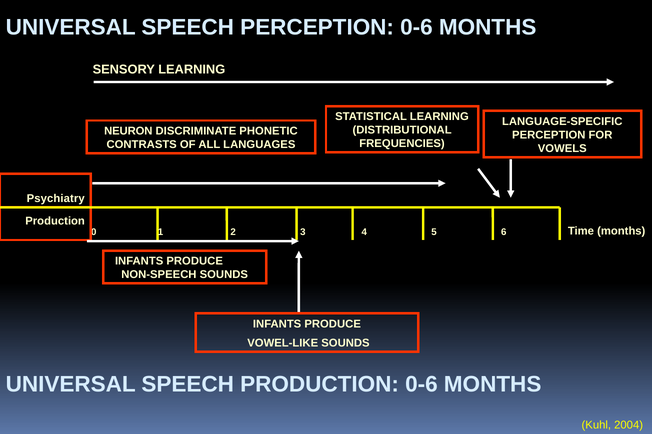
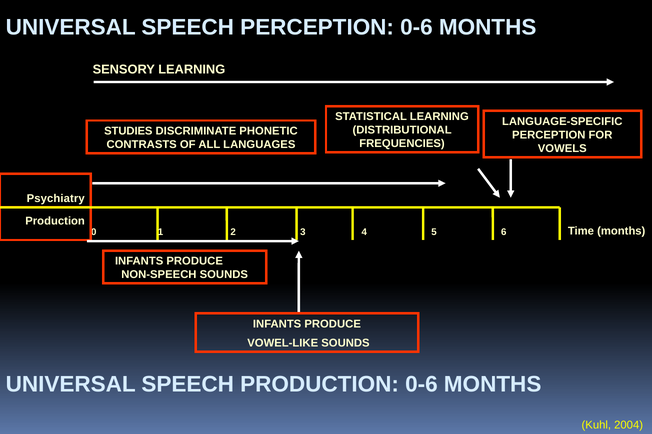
NEURON: NEURON -> STUDIES
